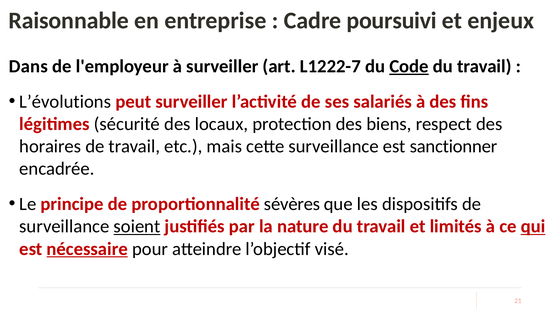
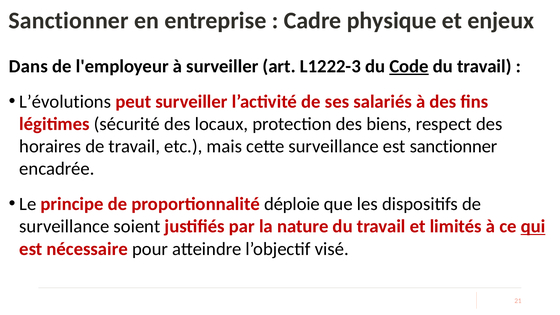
Raisonnable at (69, 21): Raisonnable -> Sanctionner
poursuivi: poursuivi -> physique
L1222-7: L1222-7 -> L1222-3
sévères: sévères -> déploie
soient underline: present -> none
nécessaire underline: present -> none
